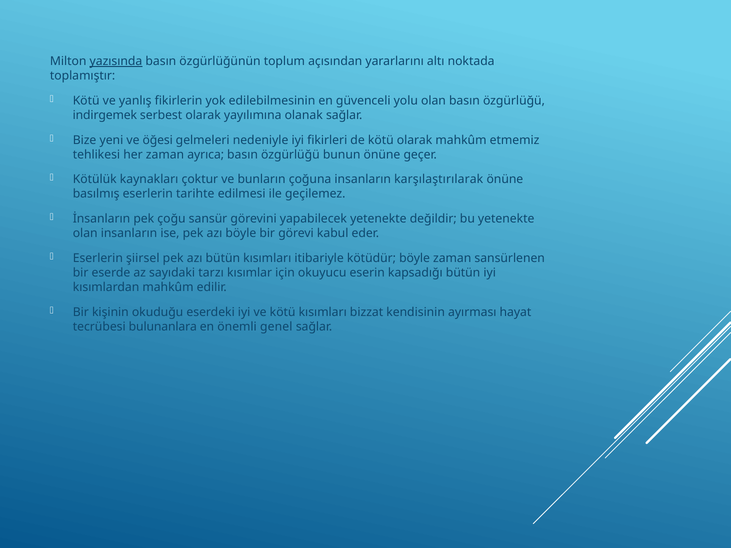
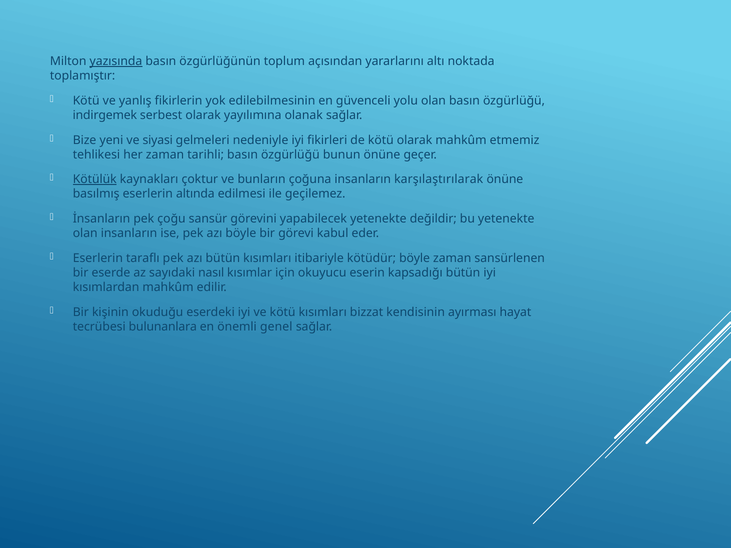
öğesi: öğesi -> siyasi
ayrıca: ayrıca -> tarihli
Kötülük underline: none -> present
tarihte: tarihte -> altında
şiirsel: şiirsel -> taraflı
tarzı: tarzı -> nasıl
